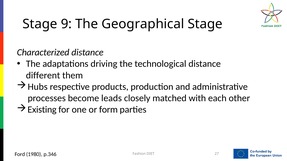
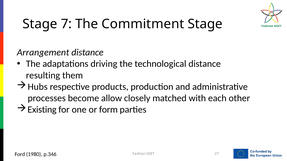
9: 9 -> 7
Geographical: Geographical -> Commitment
Characterized: Characterized -> Arrangement
different: different -> resulting
leads: leads -> allow
